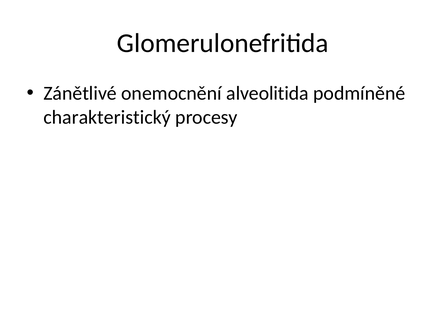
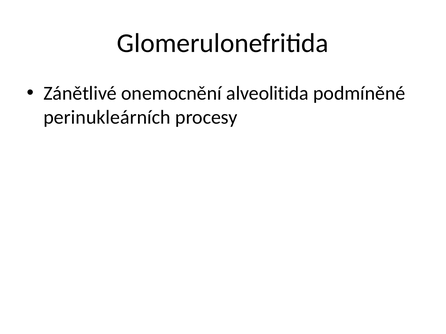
charakteristický: charakteristický -> perinukleárních
